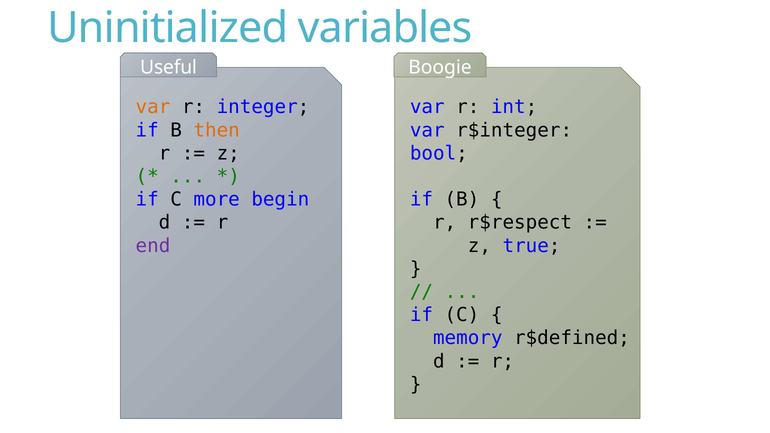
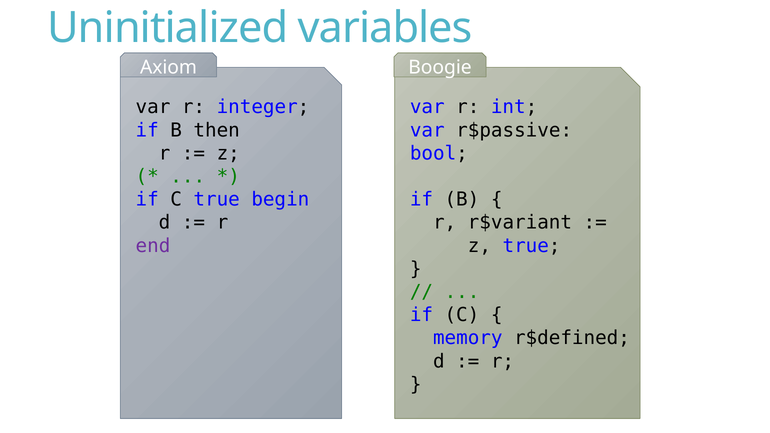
Useful: Useful -> Axiom
var at (153, 107) colour: orange -> black
then colour: orange -> black
r$integer: r$integer -> r$passive
C more: more -> true
r$respect: r$respect -> r$variant
